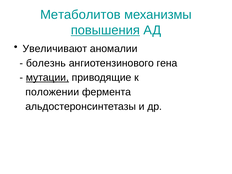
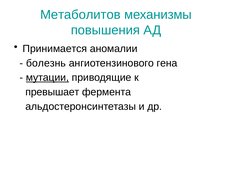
повышения underline: present -> none
Увеличивают: Увеличивают -> Принимается
положении: положении -> превышает
